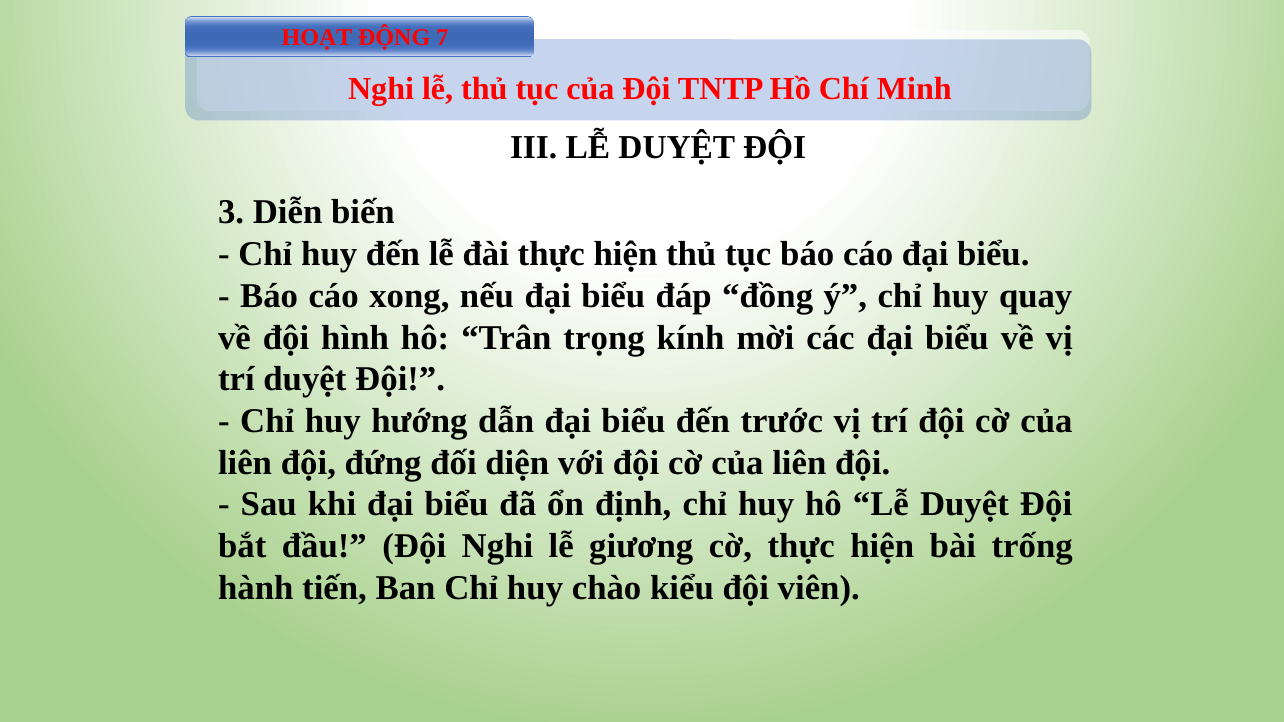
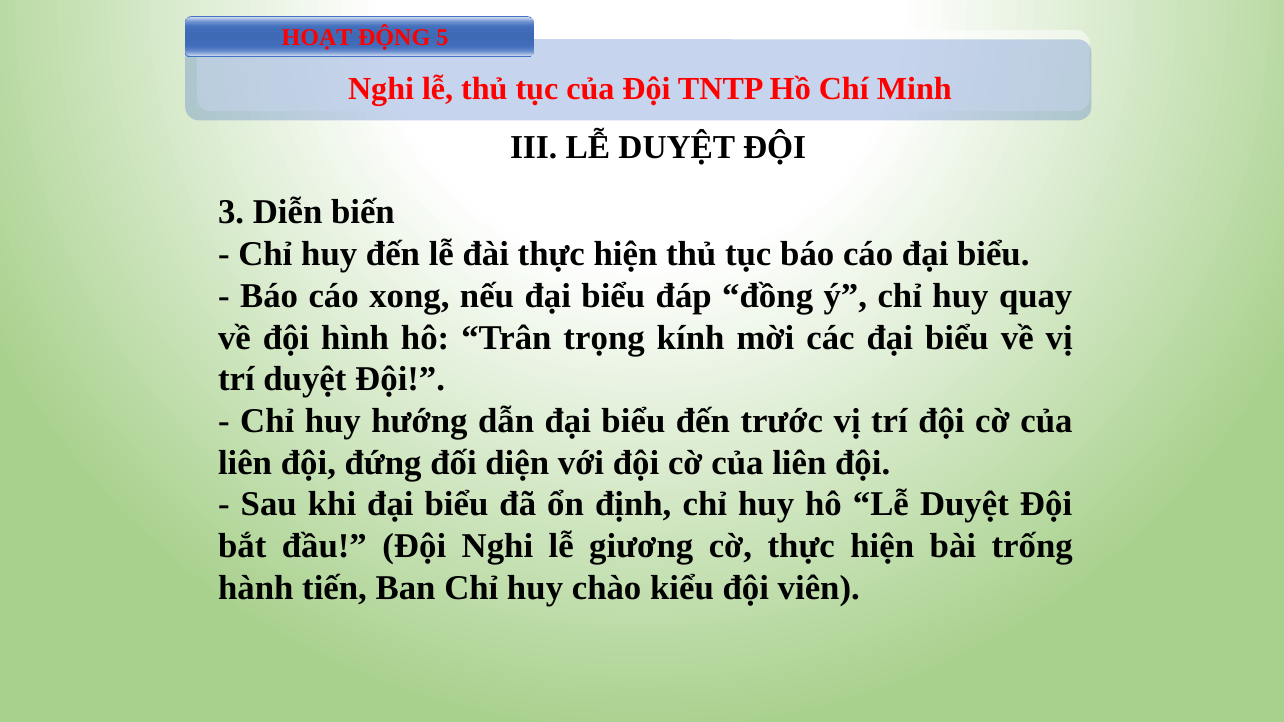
7: 7 -> 5
